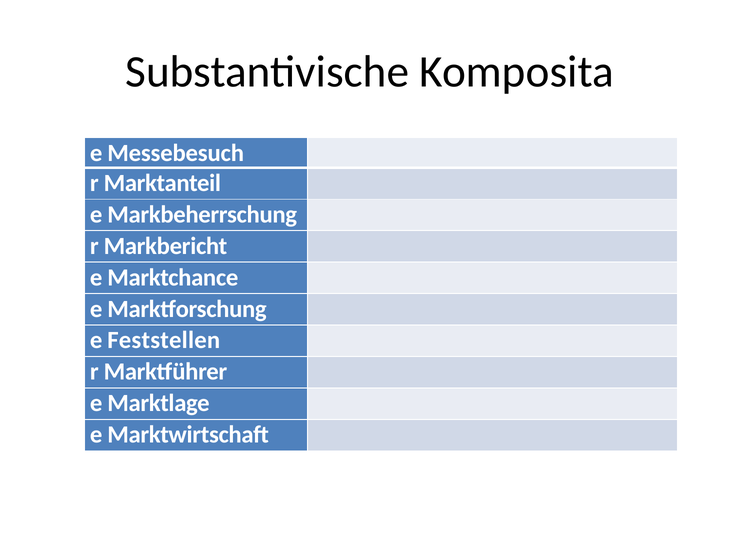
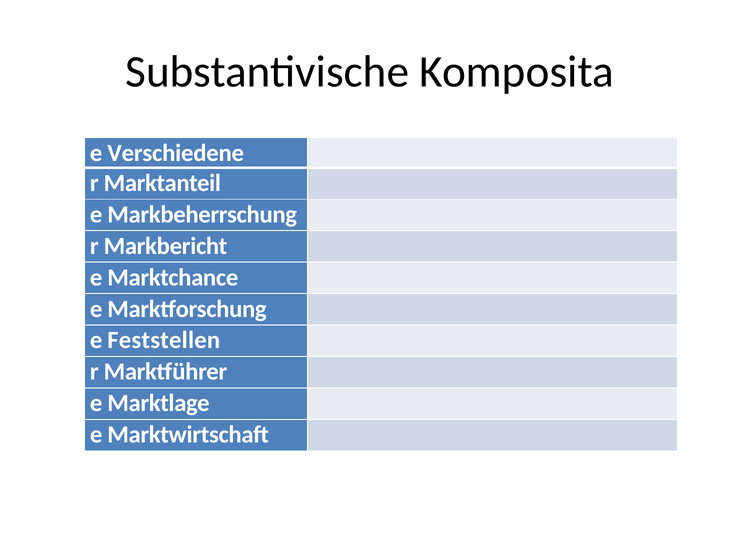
Messebesuch: Messebesuch -> Verschiedene
